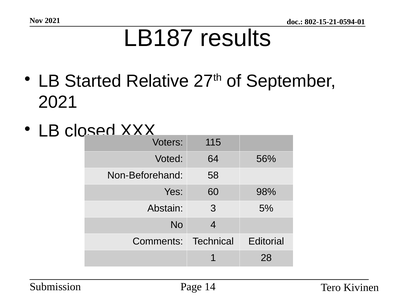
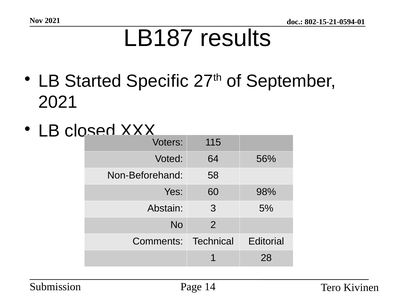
Relative: Relative -> Specific
4: 4 -> 2
